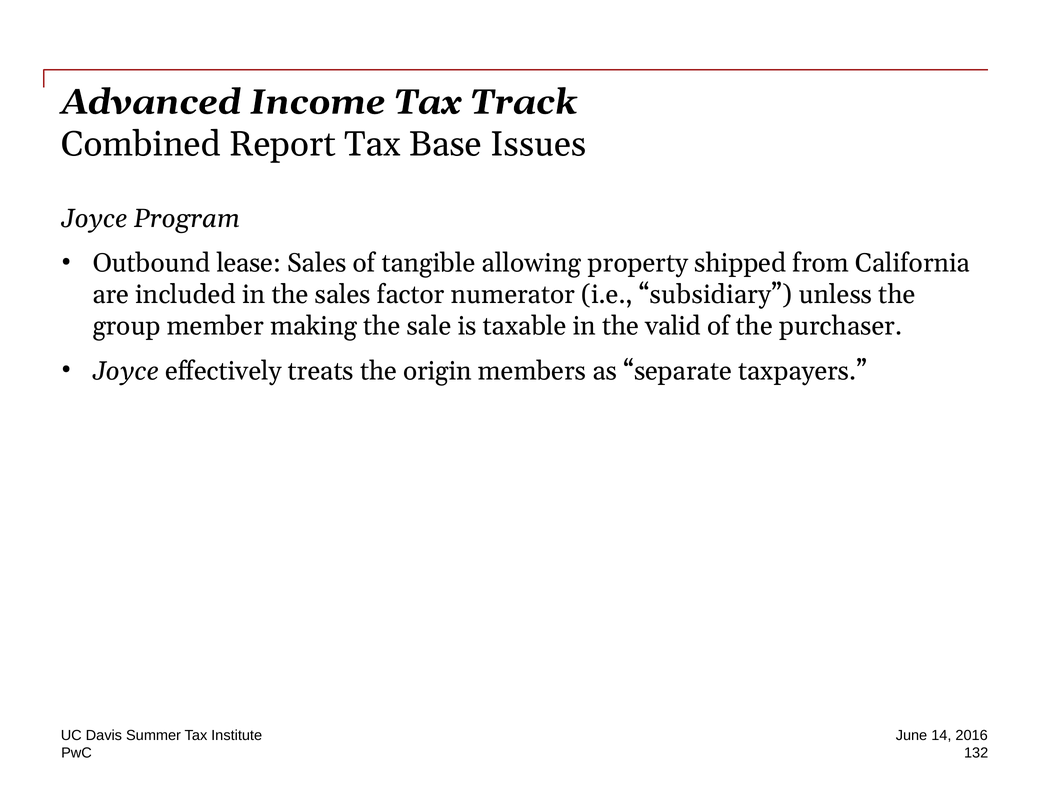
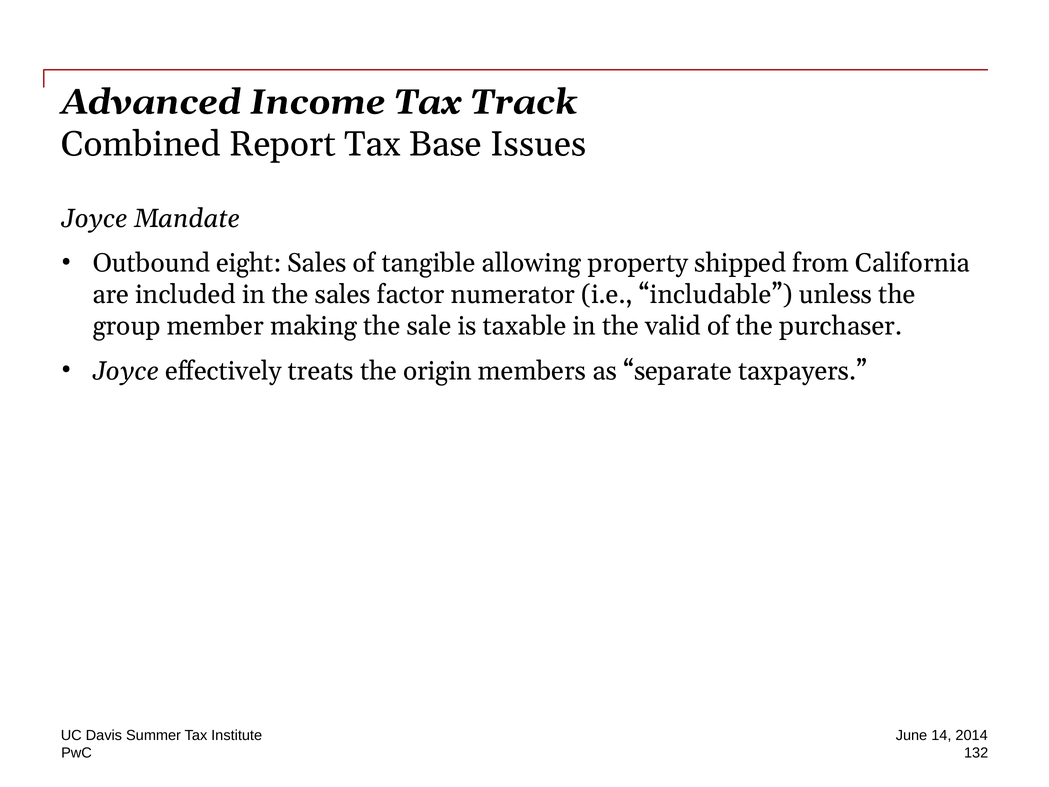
Program: Program -> Mandate
lease: lease -> eight
subsidiary: subsidiary -> includable
2016: 2016 -> 2014
